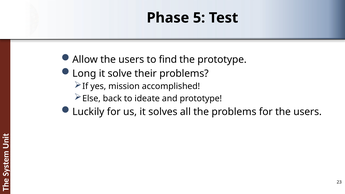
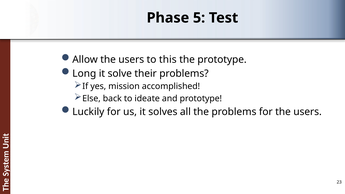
find: find -> this
